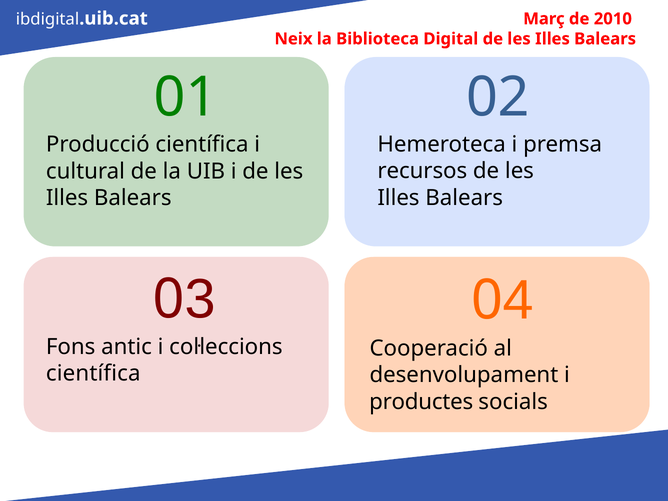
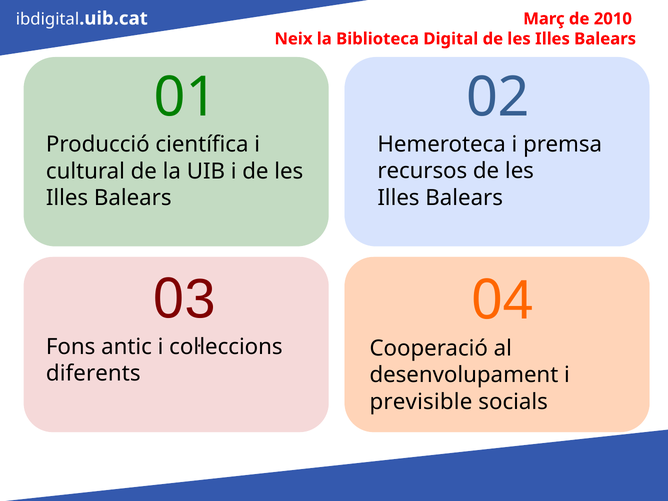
científica at (93, 374): científica -> diferents
productes: productes -> previsible
